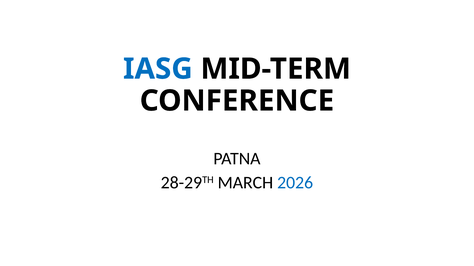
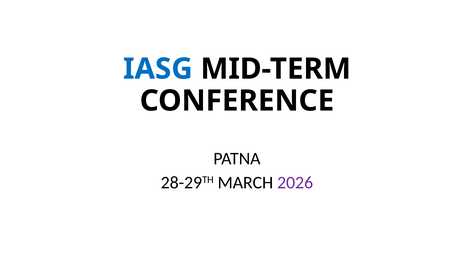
2026 colour: blue -> purple
